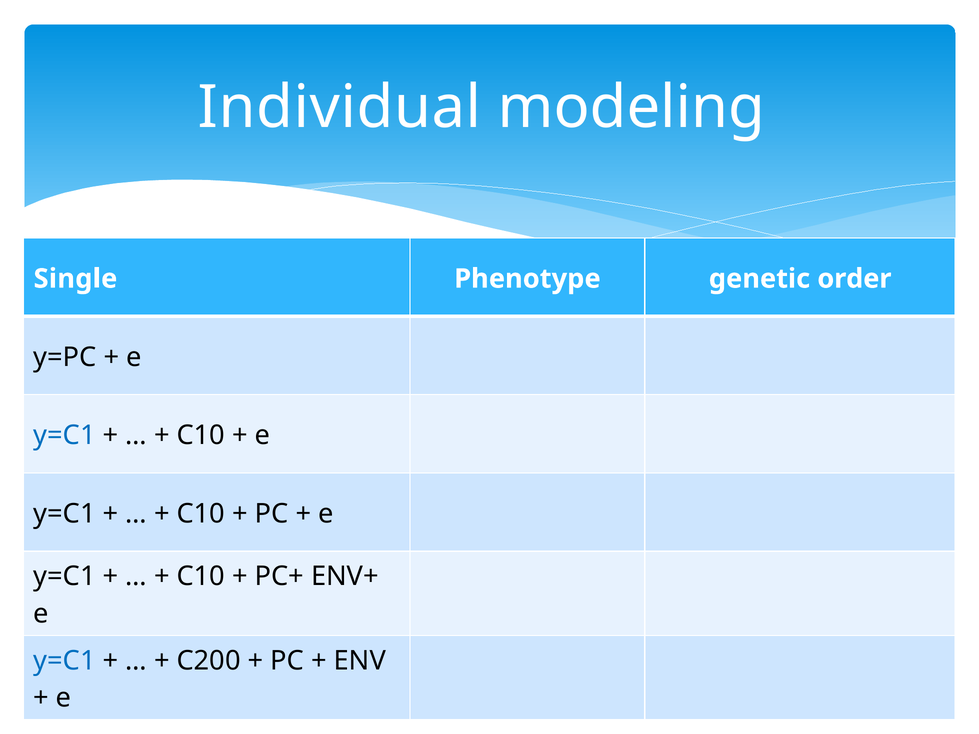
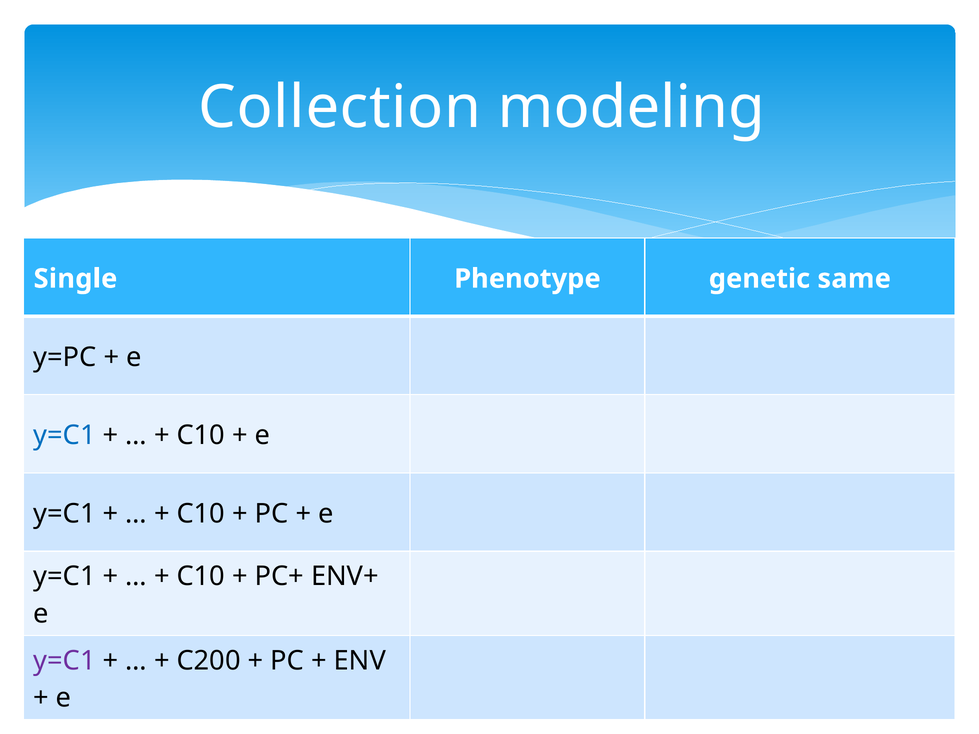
Individual: Individual -> Collection
order: order -> same
y=C1 at (65, 661) colour: blue -> purple
